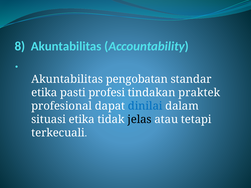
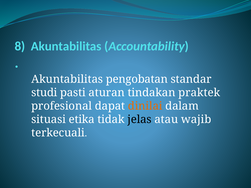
etika at (44, 93): etika -> studi
profesi: profesi -> aturan
dinilai colour: blue -> orange
tetapi: tetapi -> wajib
